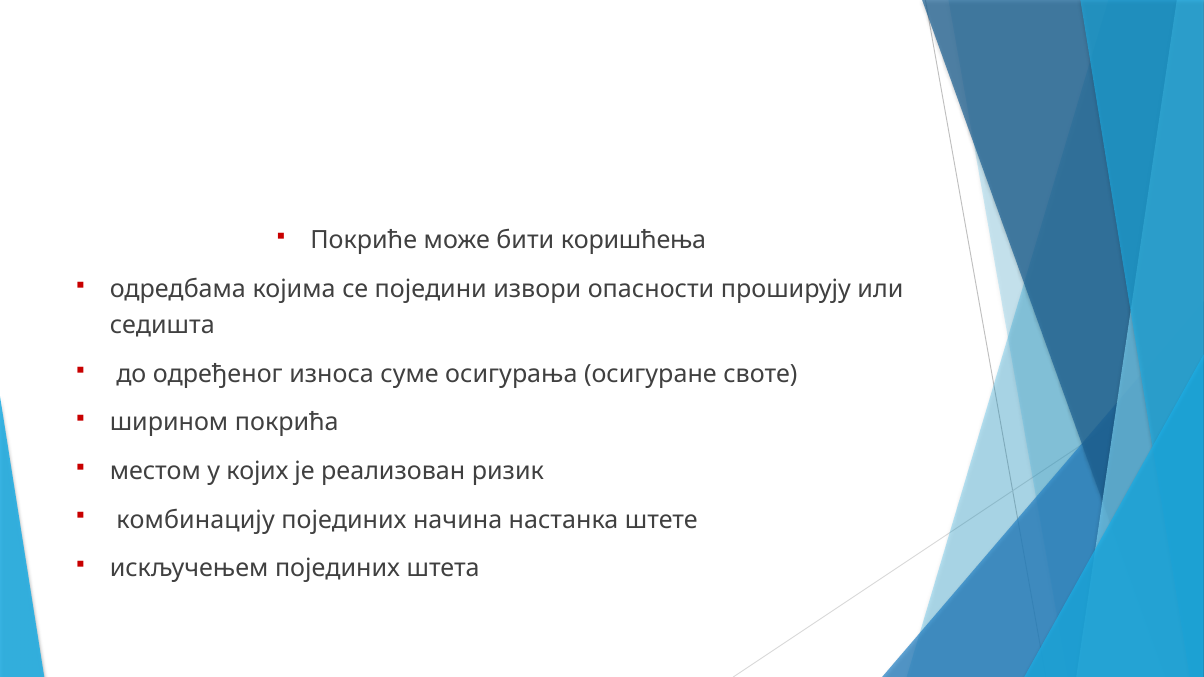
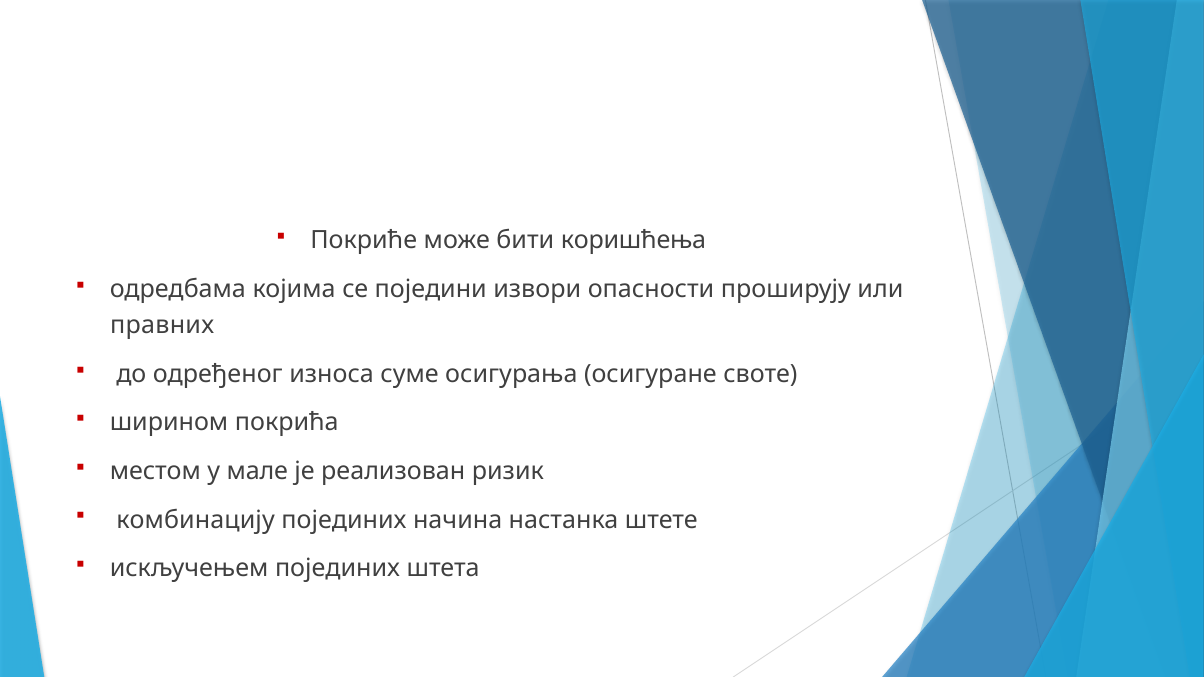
седишта: седишта -> правних
којих: којих -> мале
